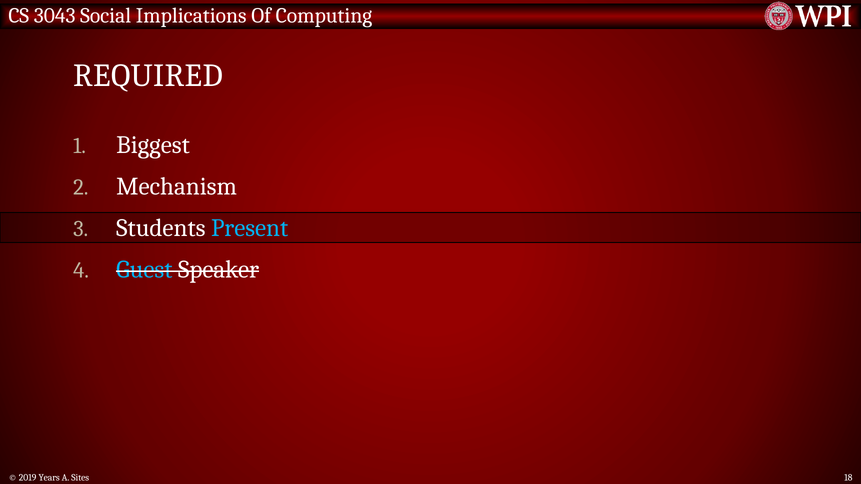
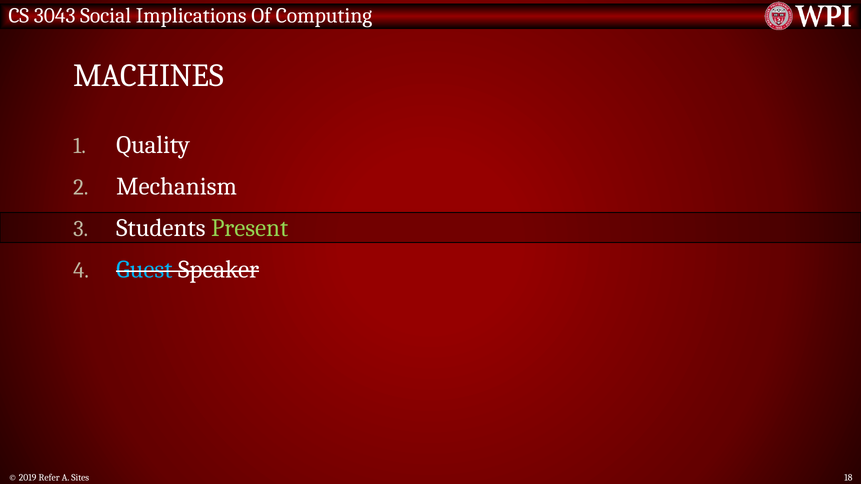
REQUIRED: REQUIRED -> MACHINES
Biggest: Biggest -> Quality
Present colour: light blue -> light green
Years: Years -> Refer
